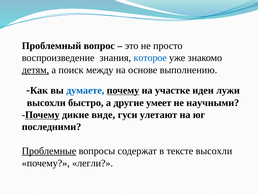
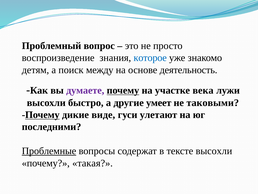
детям underline: present -> none
выполнению: выполнению -> деятельность
думаете colour: blue -> purple
идеи: идеи -> века
научными: научными -> таковыми
легли: легли -> такая
